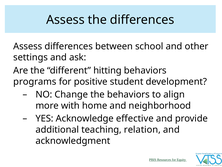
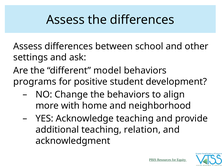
hitting: hitting -> model
Acknowledge effective: effective -> teaching
